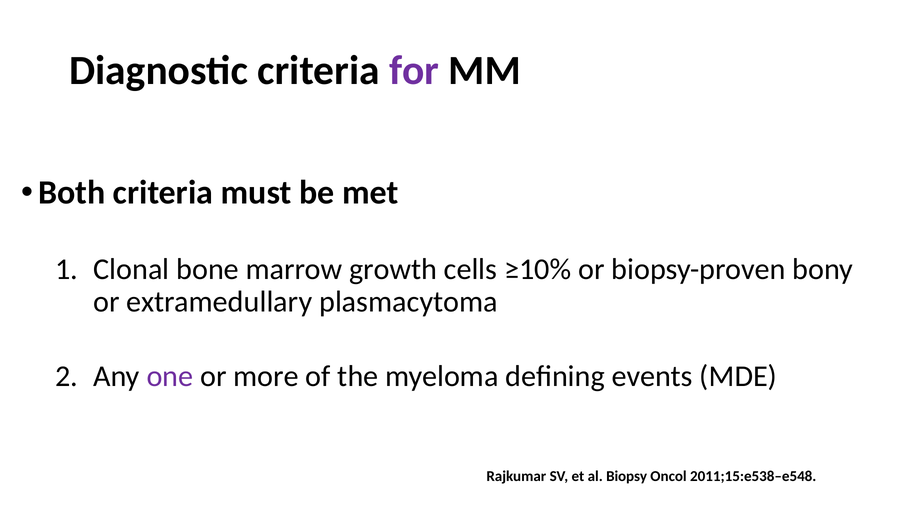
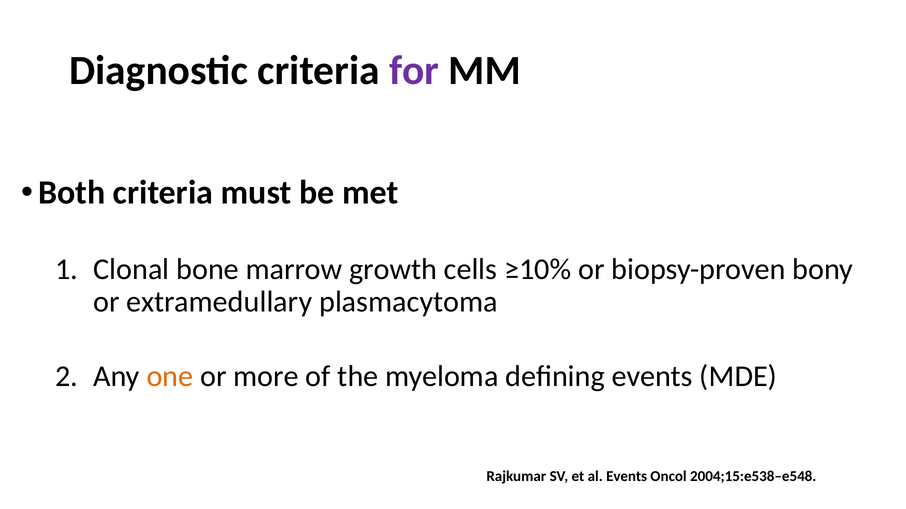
one colour: purple -> orange
al Biopsy: Biopsy -> Events
2011;15:e538–e548: 2011;15:e538–e548 -> 2004;15:e538–e548
